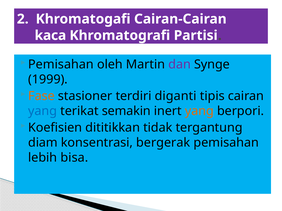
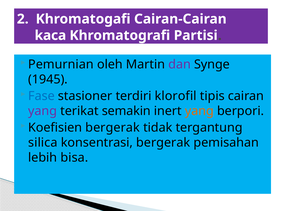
Pemisahan at (61, 64): Pemisahan -> Pemurnian
1999: 1999 -> 1945
Fase colour: orange -> blue
diganti: diganti -> klorofil
yang at (43, 111) colour: blue -> purple
Koefisien dititikkan: dititikkan -> bergerak
diam: diam -> silica
